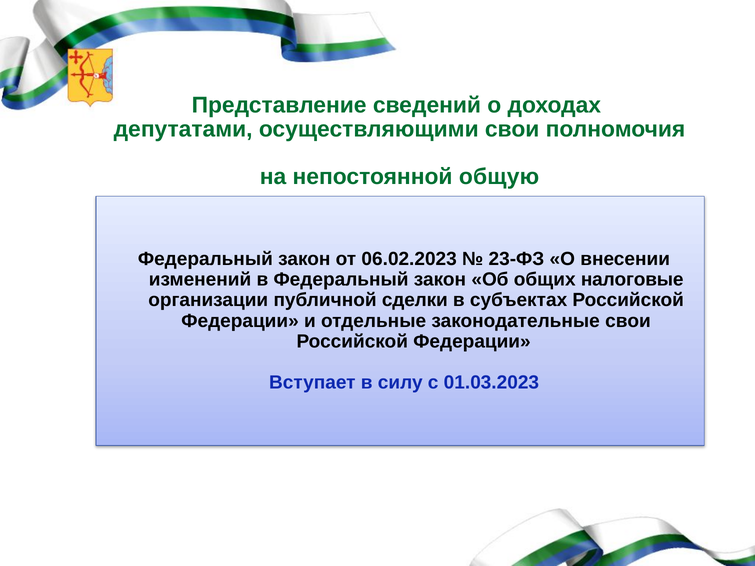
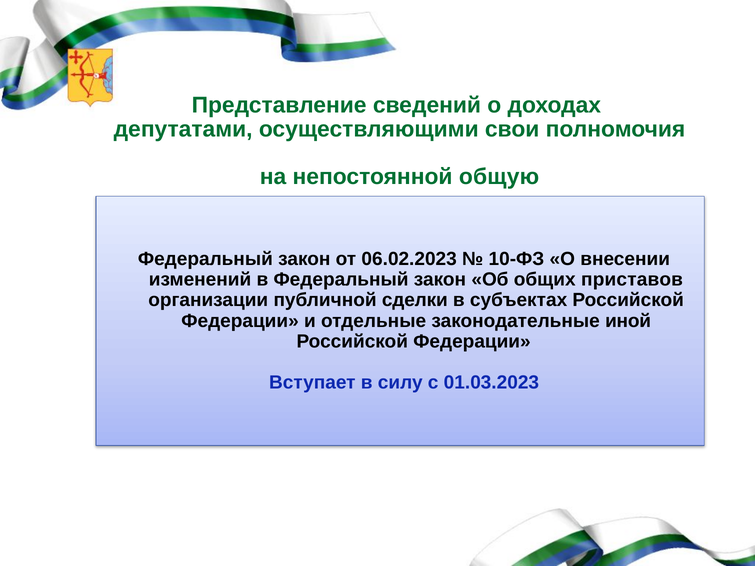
23-ФЗ: 23-ФЗ -> 10-ФЗ
налоговые: налоговые -> приставов
законодательные свои: свои -> иной
